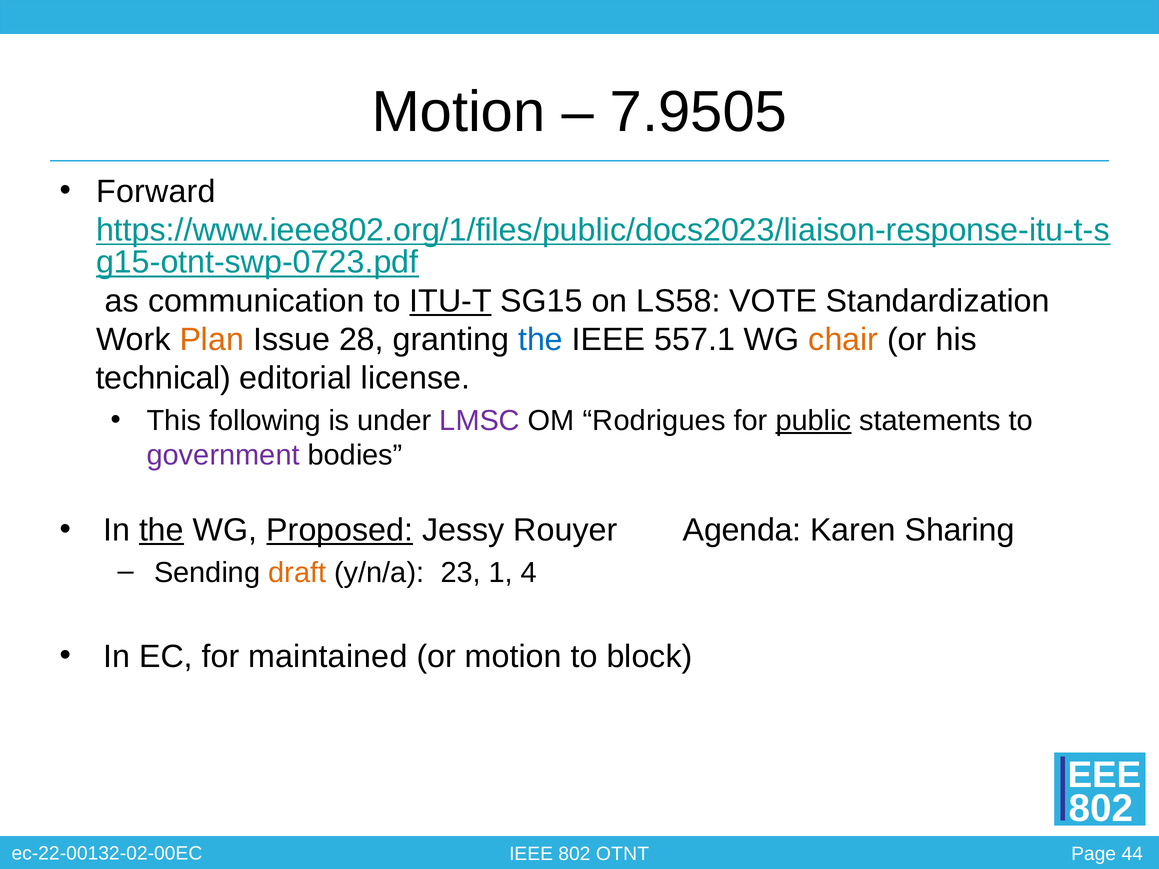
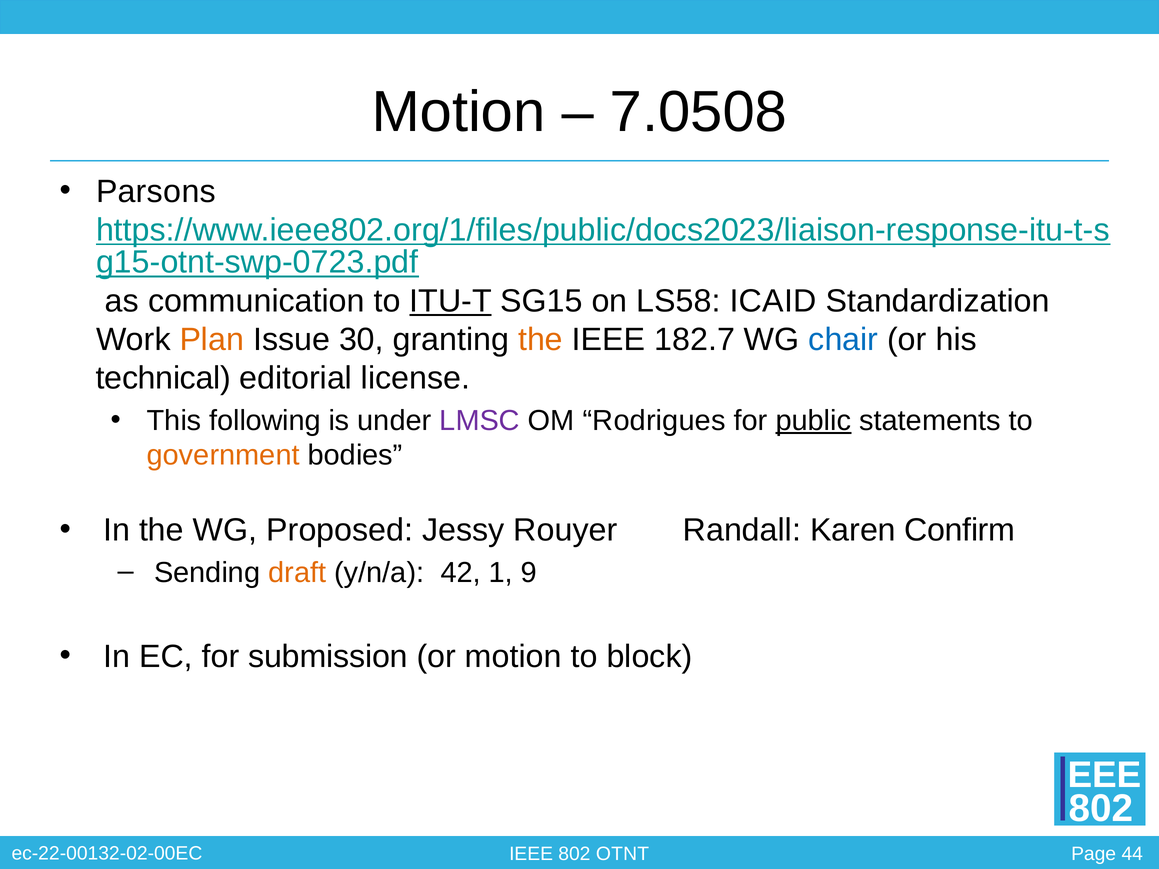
7.9505: 7.9505 -> 7.0508
Forward: Forward -> Parsons
VOTE: VOTE -> ICAID
28: 28 -> 30
the at (541, 340) colour: blue -> orange
557.1: 557.1 -> 182.7
chair colour: orange -> blue
government colour: purple -> orange
the at (161, 530) underline: present -> none
Proposed underline: present -> none
Agenda: Agenda -> Randall
Sharing: Sharing -> Confirm
23: 23 -> 42
4: 4 -> 9
maintained: maintained -> submission
